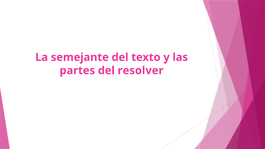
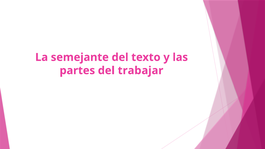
resolver: resolver -> trabajar
